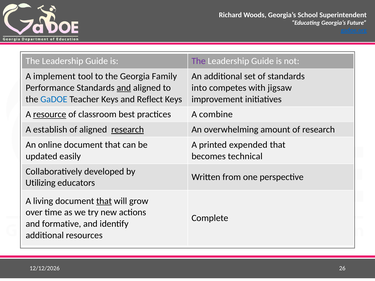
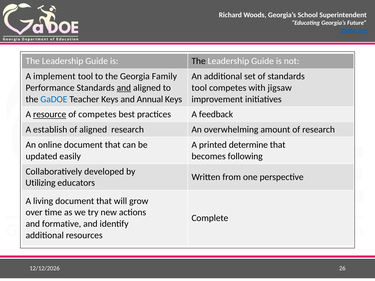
The at (199, 61) colour: purple -> black
into at (199, 88): into -> tool
Reflect: Reflect -> Annual
of classroom: classroom -> competes
combine: combine -> feedback
research at (128, 130) underline: present -> none
expended: expended -> determine
technical: technical -> following
that at (104, 201) underline: present -> none
